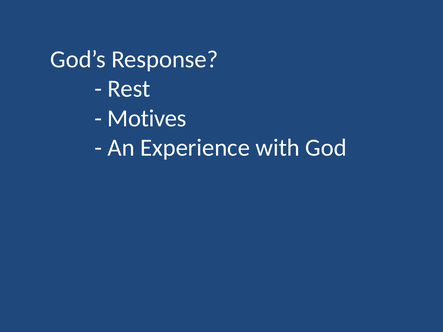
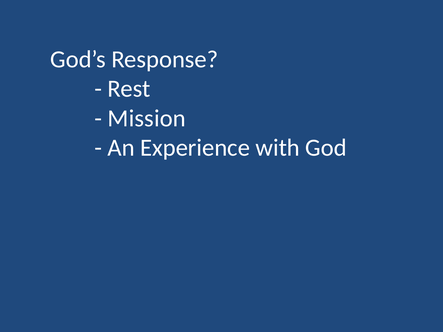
Motives: Motives -> Mission
